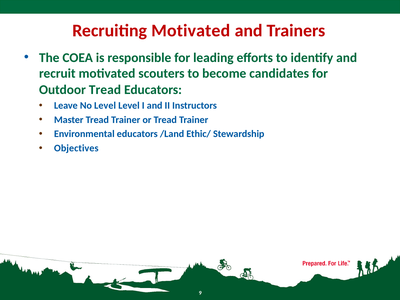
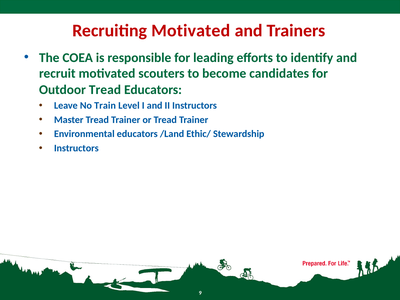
No Level: Level -> Train
Objectives at (76, 148): Objectives -> Instructors
